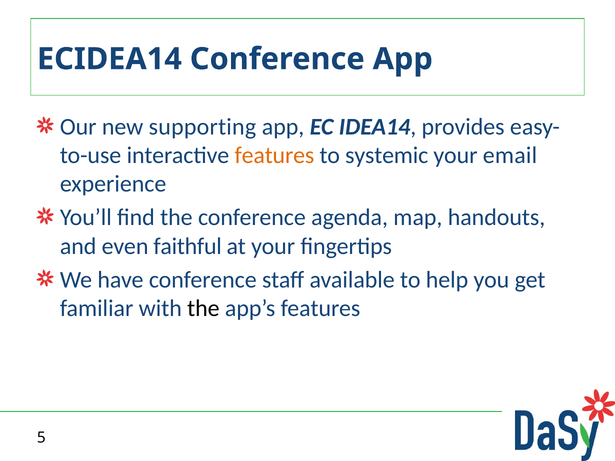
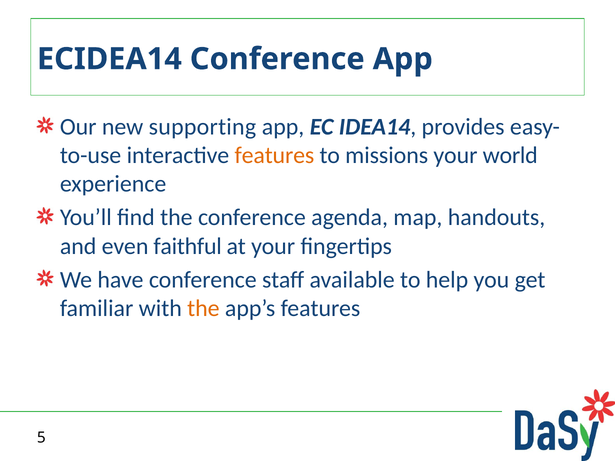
systemic: systemic -> missions
email: email -> world
the at (203, 309) colour: black -> orange
